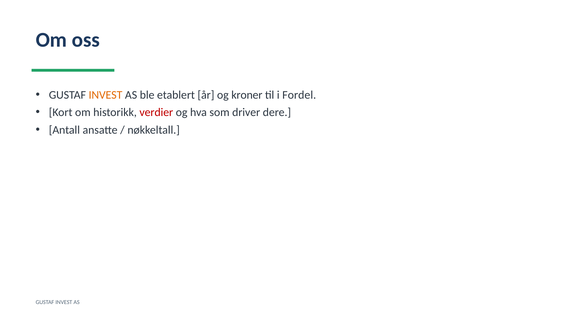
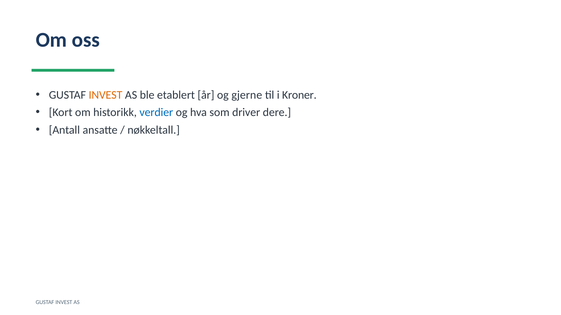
kroner: kroner -> gjerne
Fordel: Fordel -> Kroner
verdier colour: red -> blue
